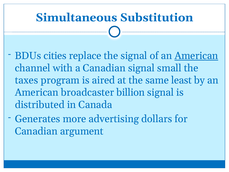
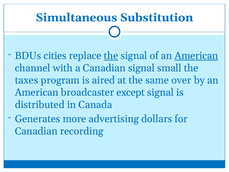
the at (111, 56) underline: none -> present
least: least -> over
billion: billion -> except
argument: argument -> recording
